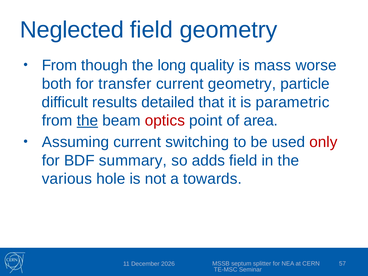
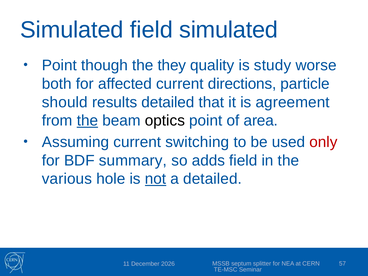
Neglected at (72, 30): Neglected -> Simulated
field geometry: geometry -> simulated
From at (59, 65): From -> Point
long: long -> they
mass: mass -> study
transfer: transfer -> affected
current geometry: geometry -> directions
difficult: difficult -> should
parametric: parametric -> agreement
optics colour: red -> black
not underline: none -> present
a towards: towards -> detailed
